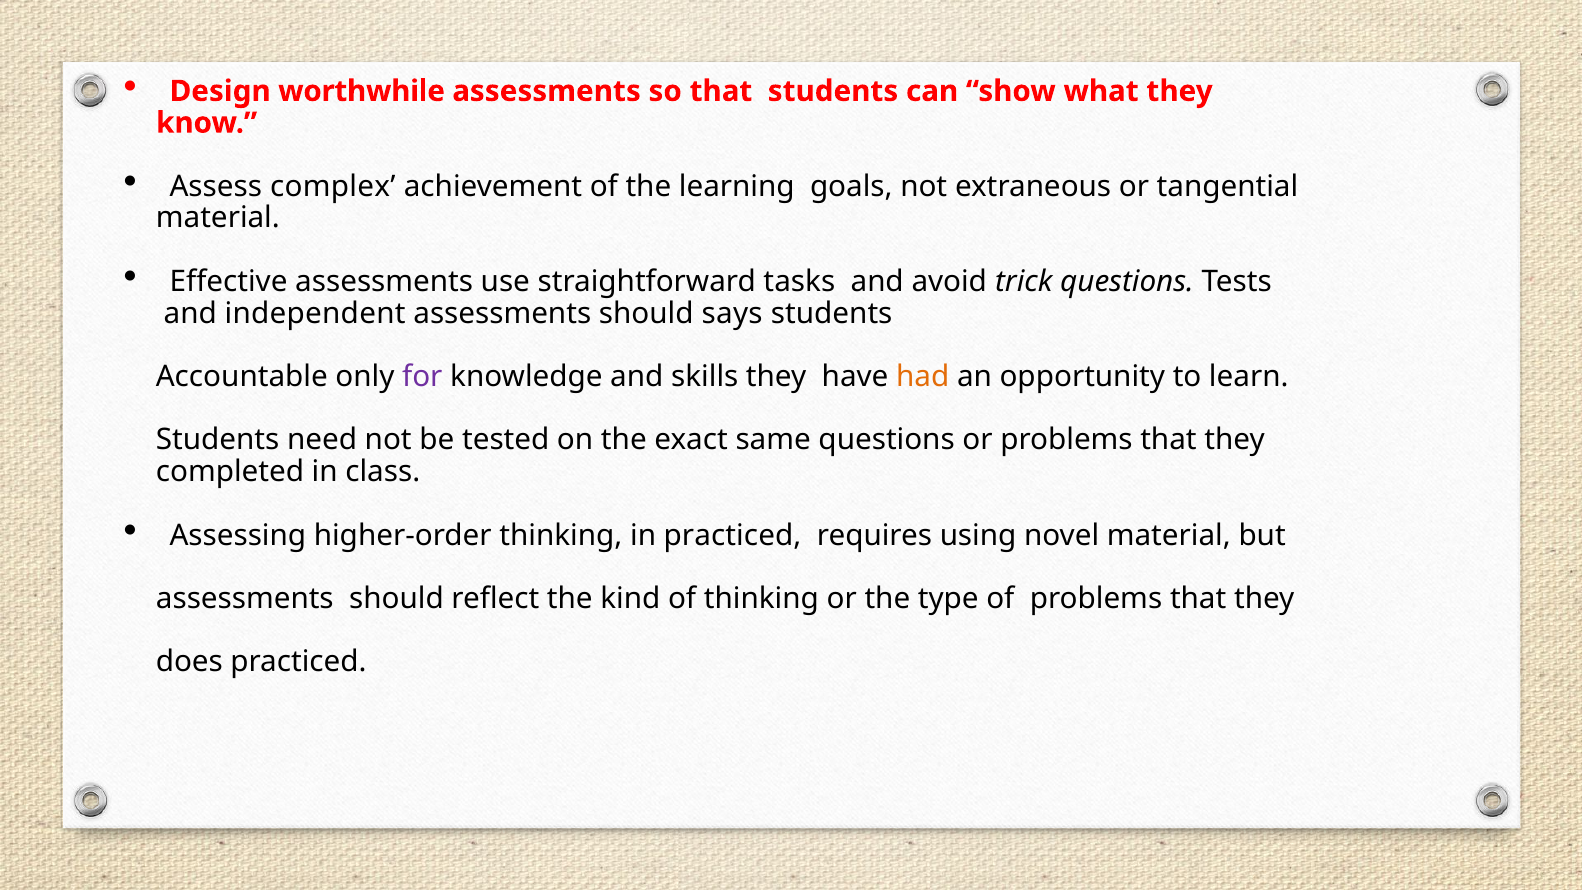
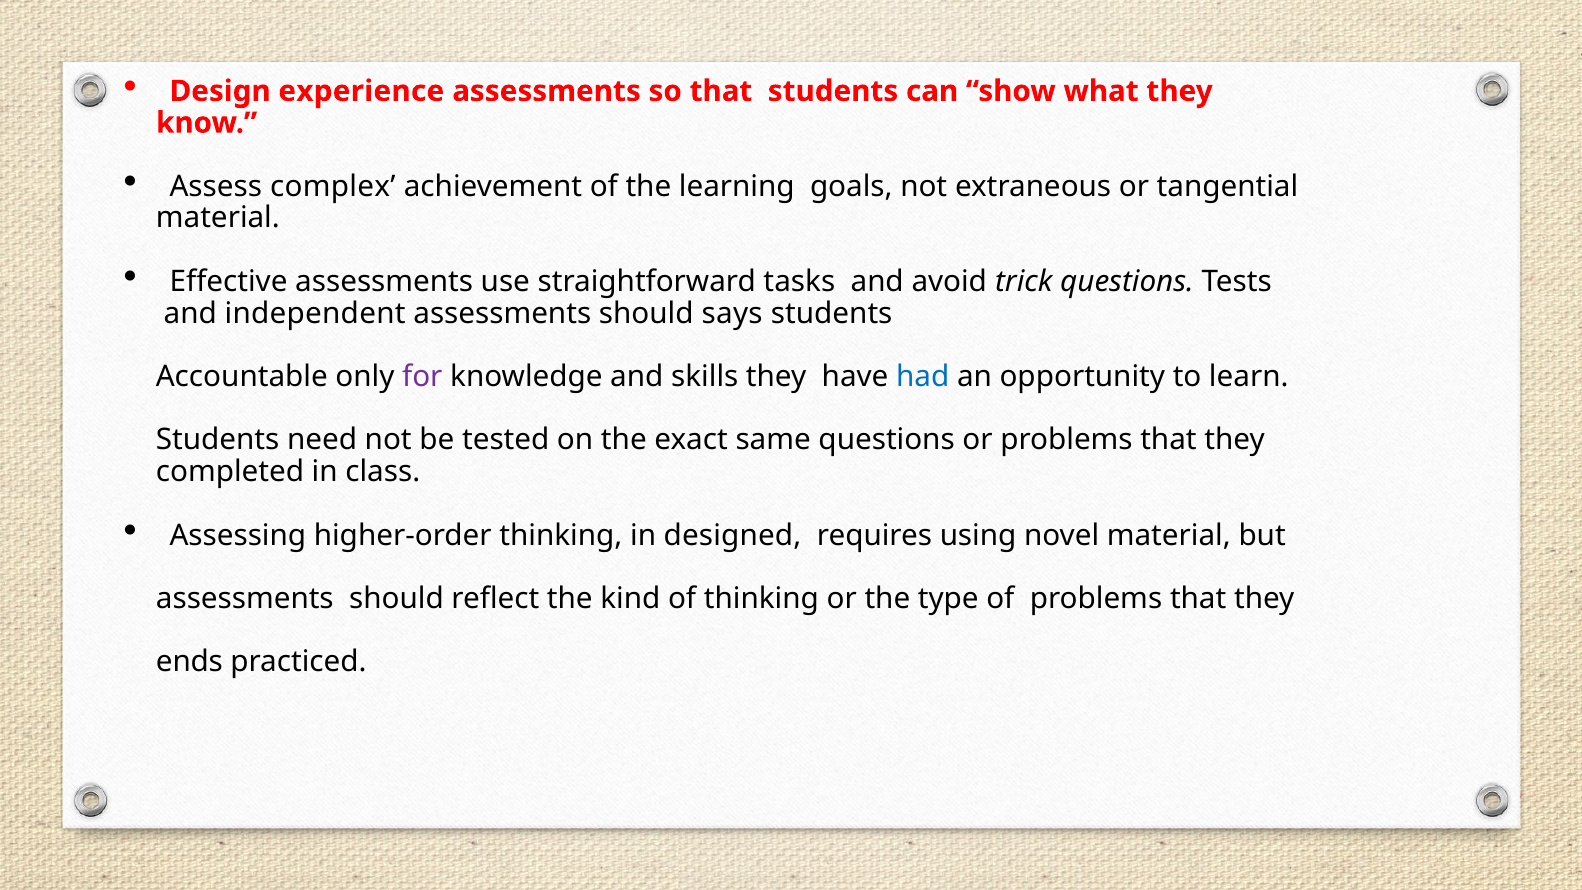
worthwhile: worthwhile -> experience
had colour: orange -> blue
in practiced: practiced -> designed
does: does -> ends
